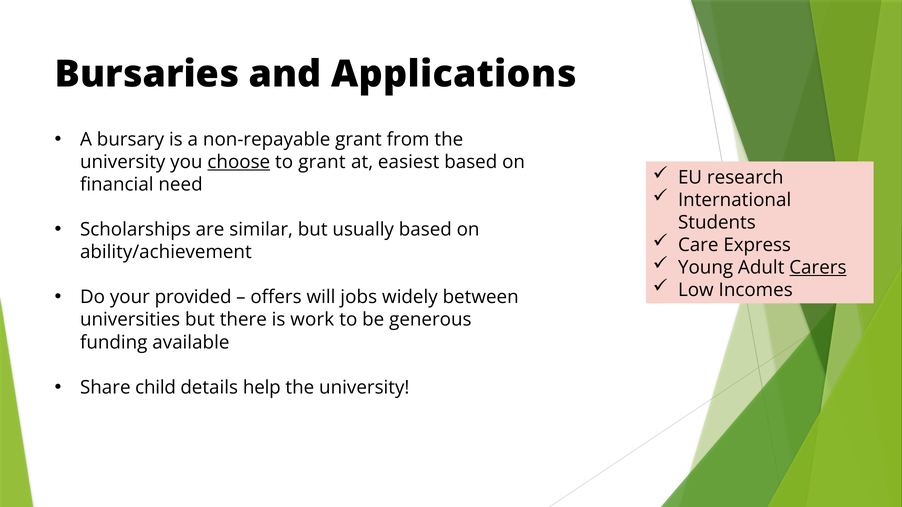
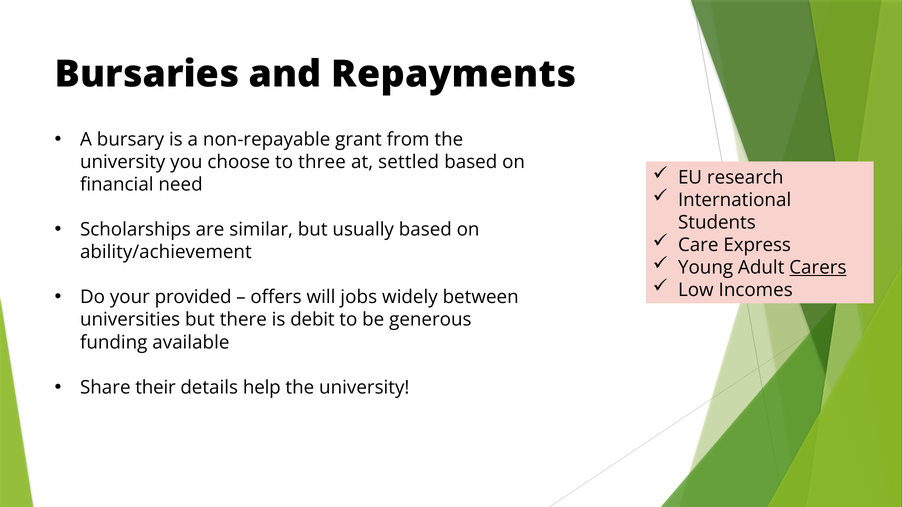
Applications: Applications -> Repayments
choose underline: present -> none
to grant: grant -> three
easiest: easiest -> settled
work: work -> debit
child: child -> their
